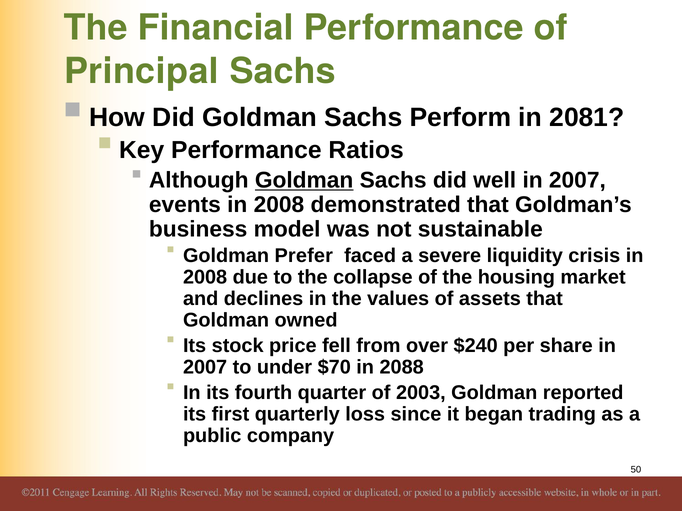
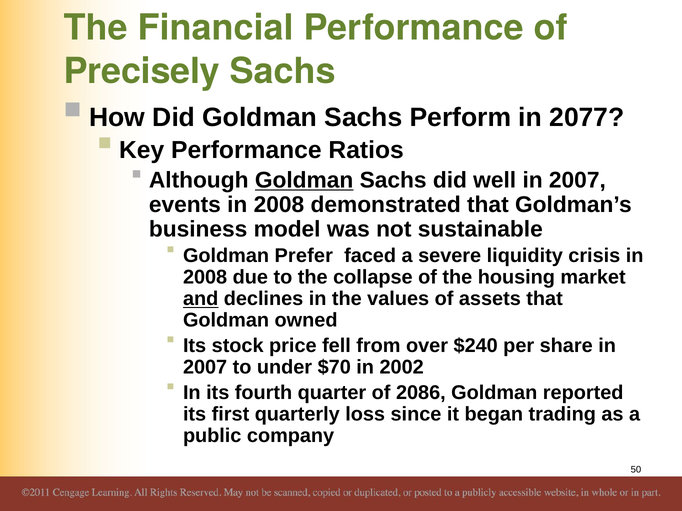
Principal: Principal -> Precisely
2081: 2081 -> 2077
and underline: none -> present
2088: 2088 -> 2002
2003: 2003 -> 2086
